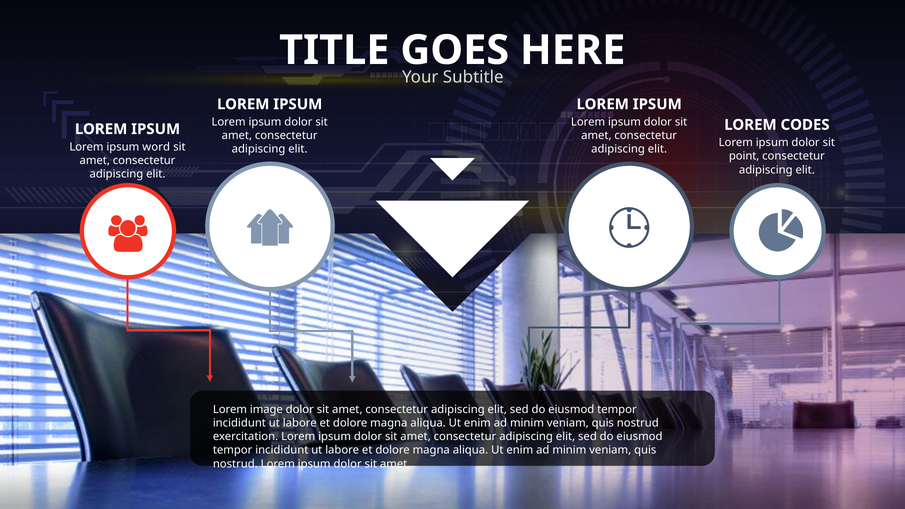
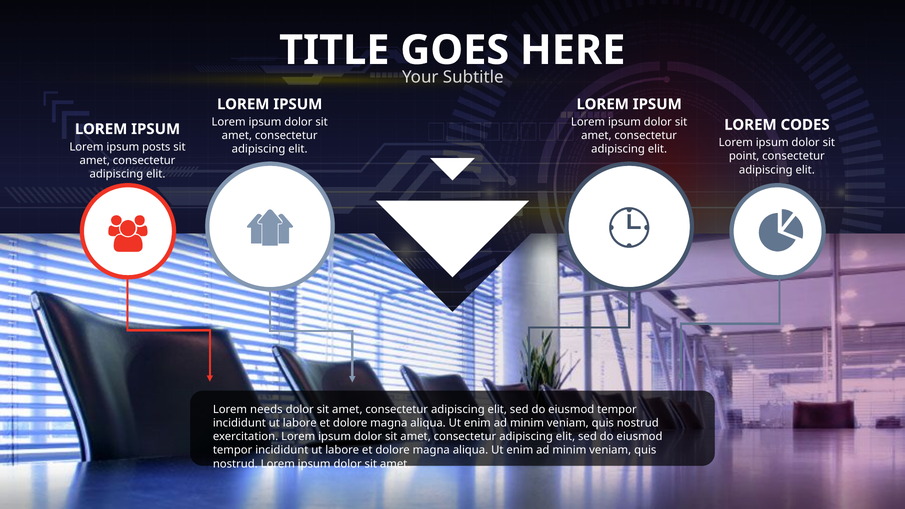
word: word -> posts
image: image -> needs
